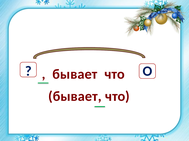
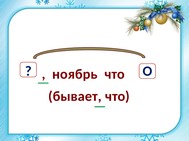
бывает at (75, 74): бывает -> ноябрь
